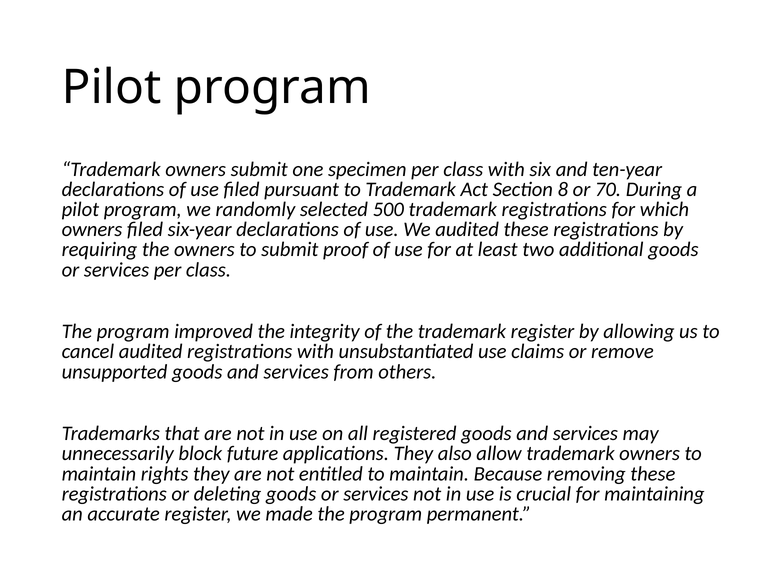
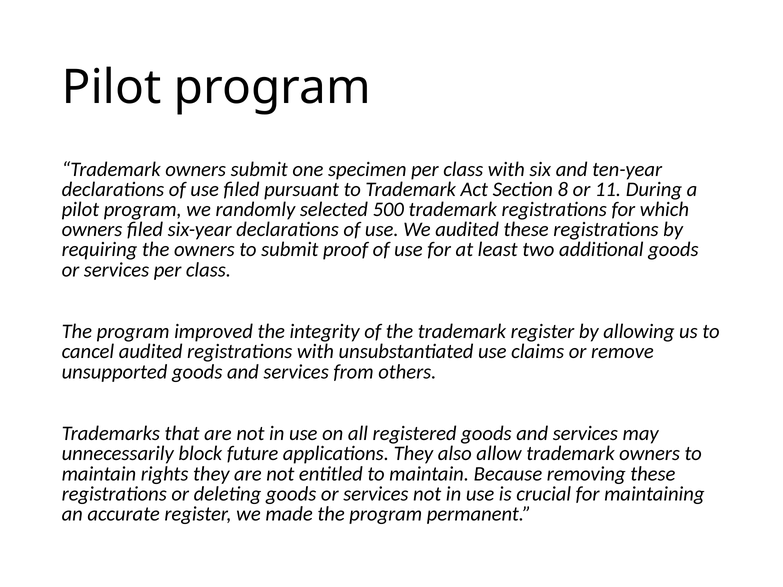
70: 70 -> 11
